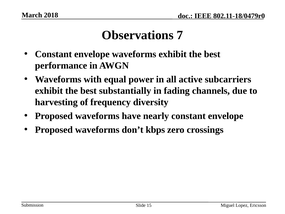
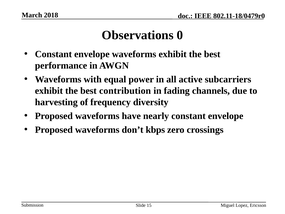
7: 7 -> 0
substantially: substantially -> contribution
